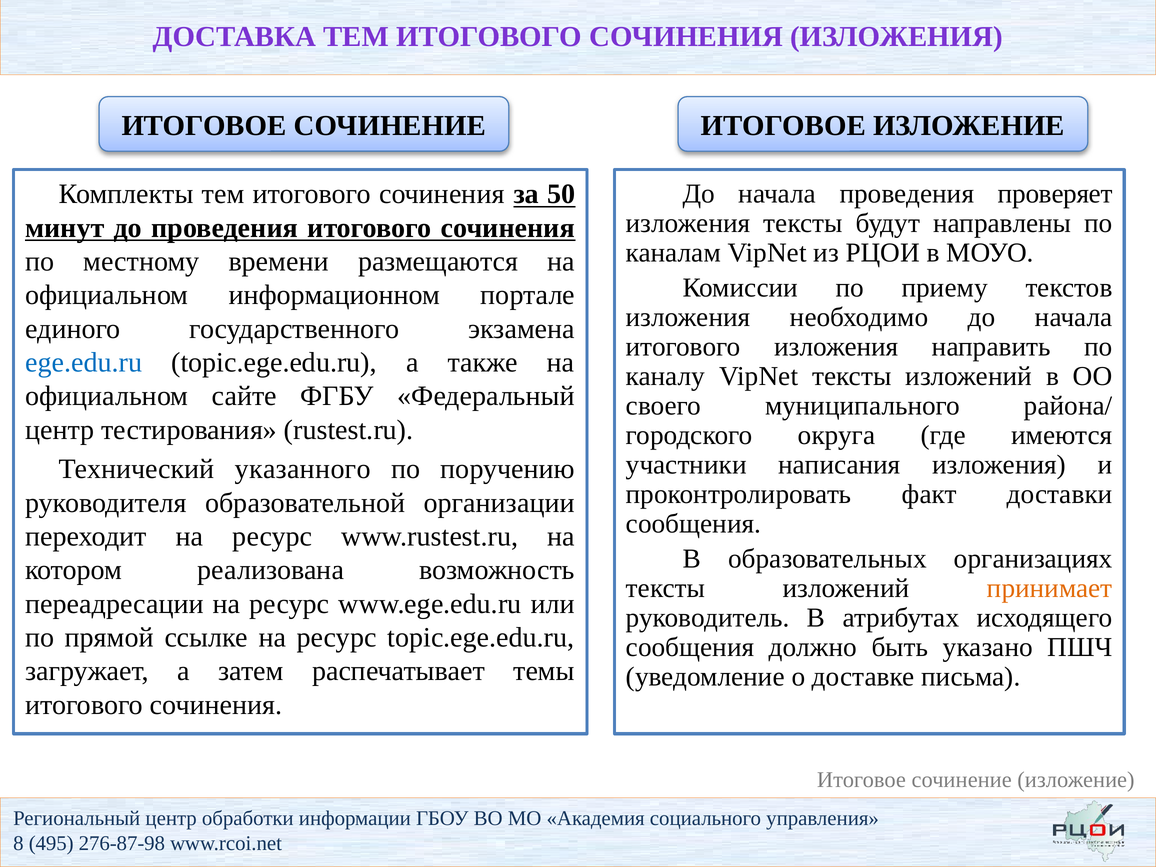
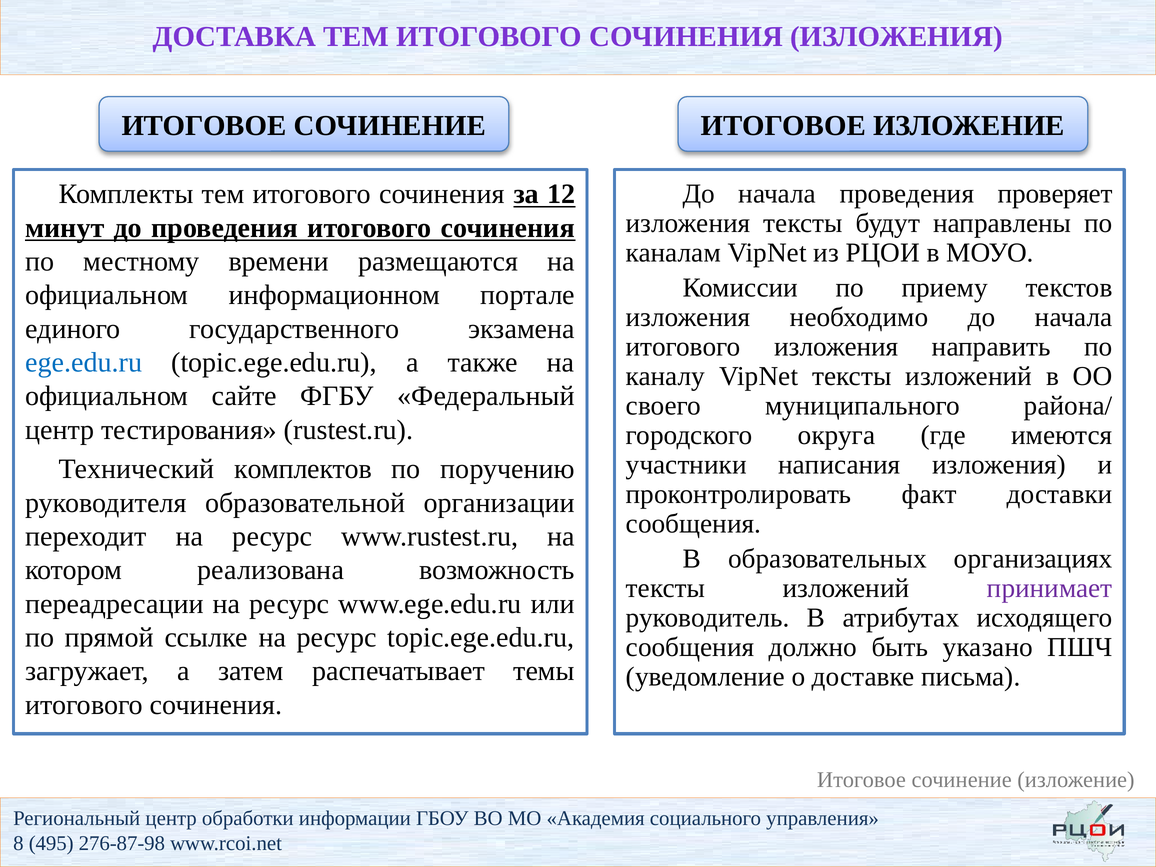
50: 50 -> 12
указанного: указанного -> комплектов
принимает colour: orange -> purple
